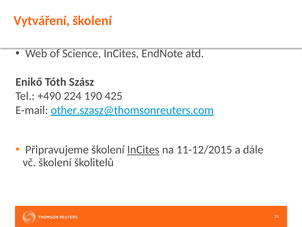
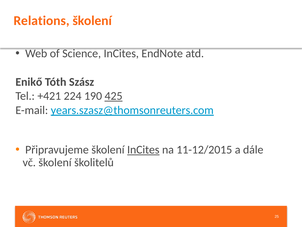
Vytváření: Vytváření -> Relations
+490: +490 -> +421
425 underline: none -> present
other.szasz@thomsonreuters.com: other.szasz@thomsonreuters.com -> years.szasz@thomsonreuters.com
